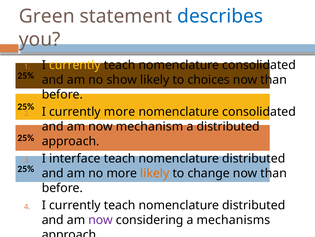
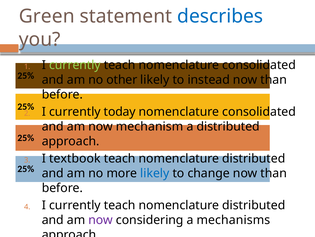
currently at (75, 65) colour: yellow -> light green
show: show -> other
choices: choices -> instead
currently more: more -> today
interface: interface -> textbook
likely at (155, 173) colour: orange -> blue
